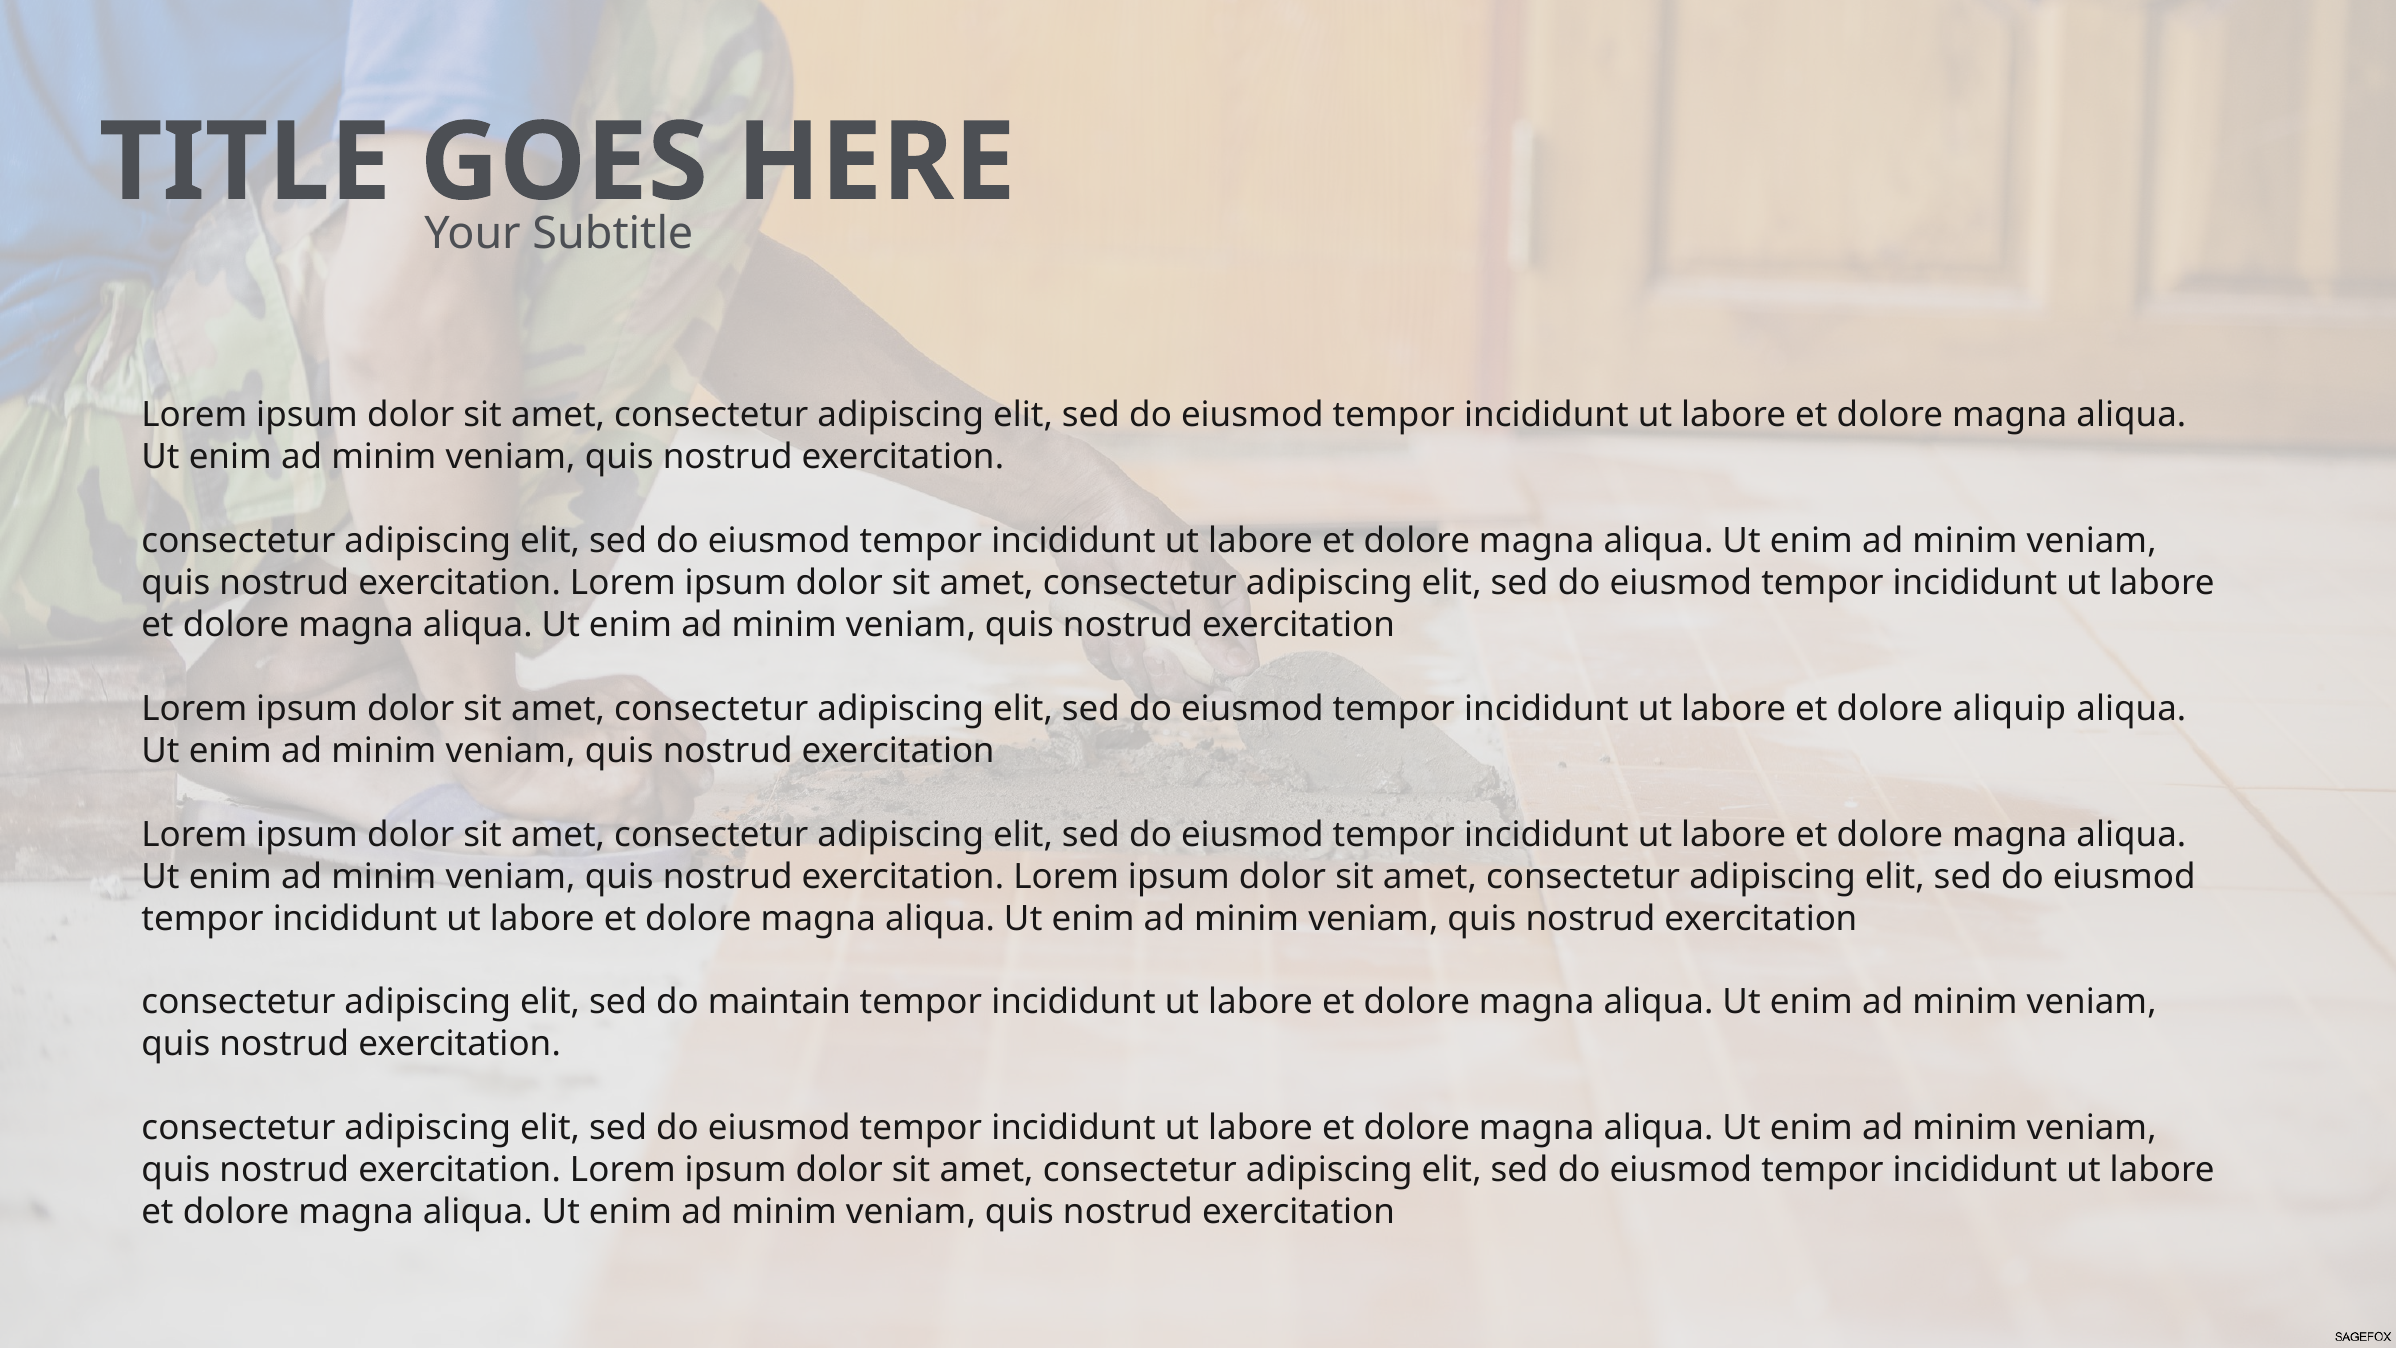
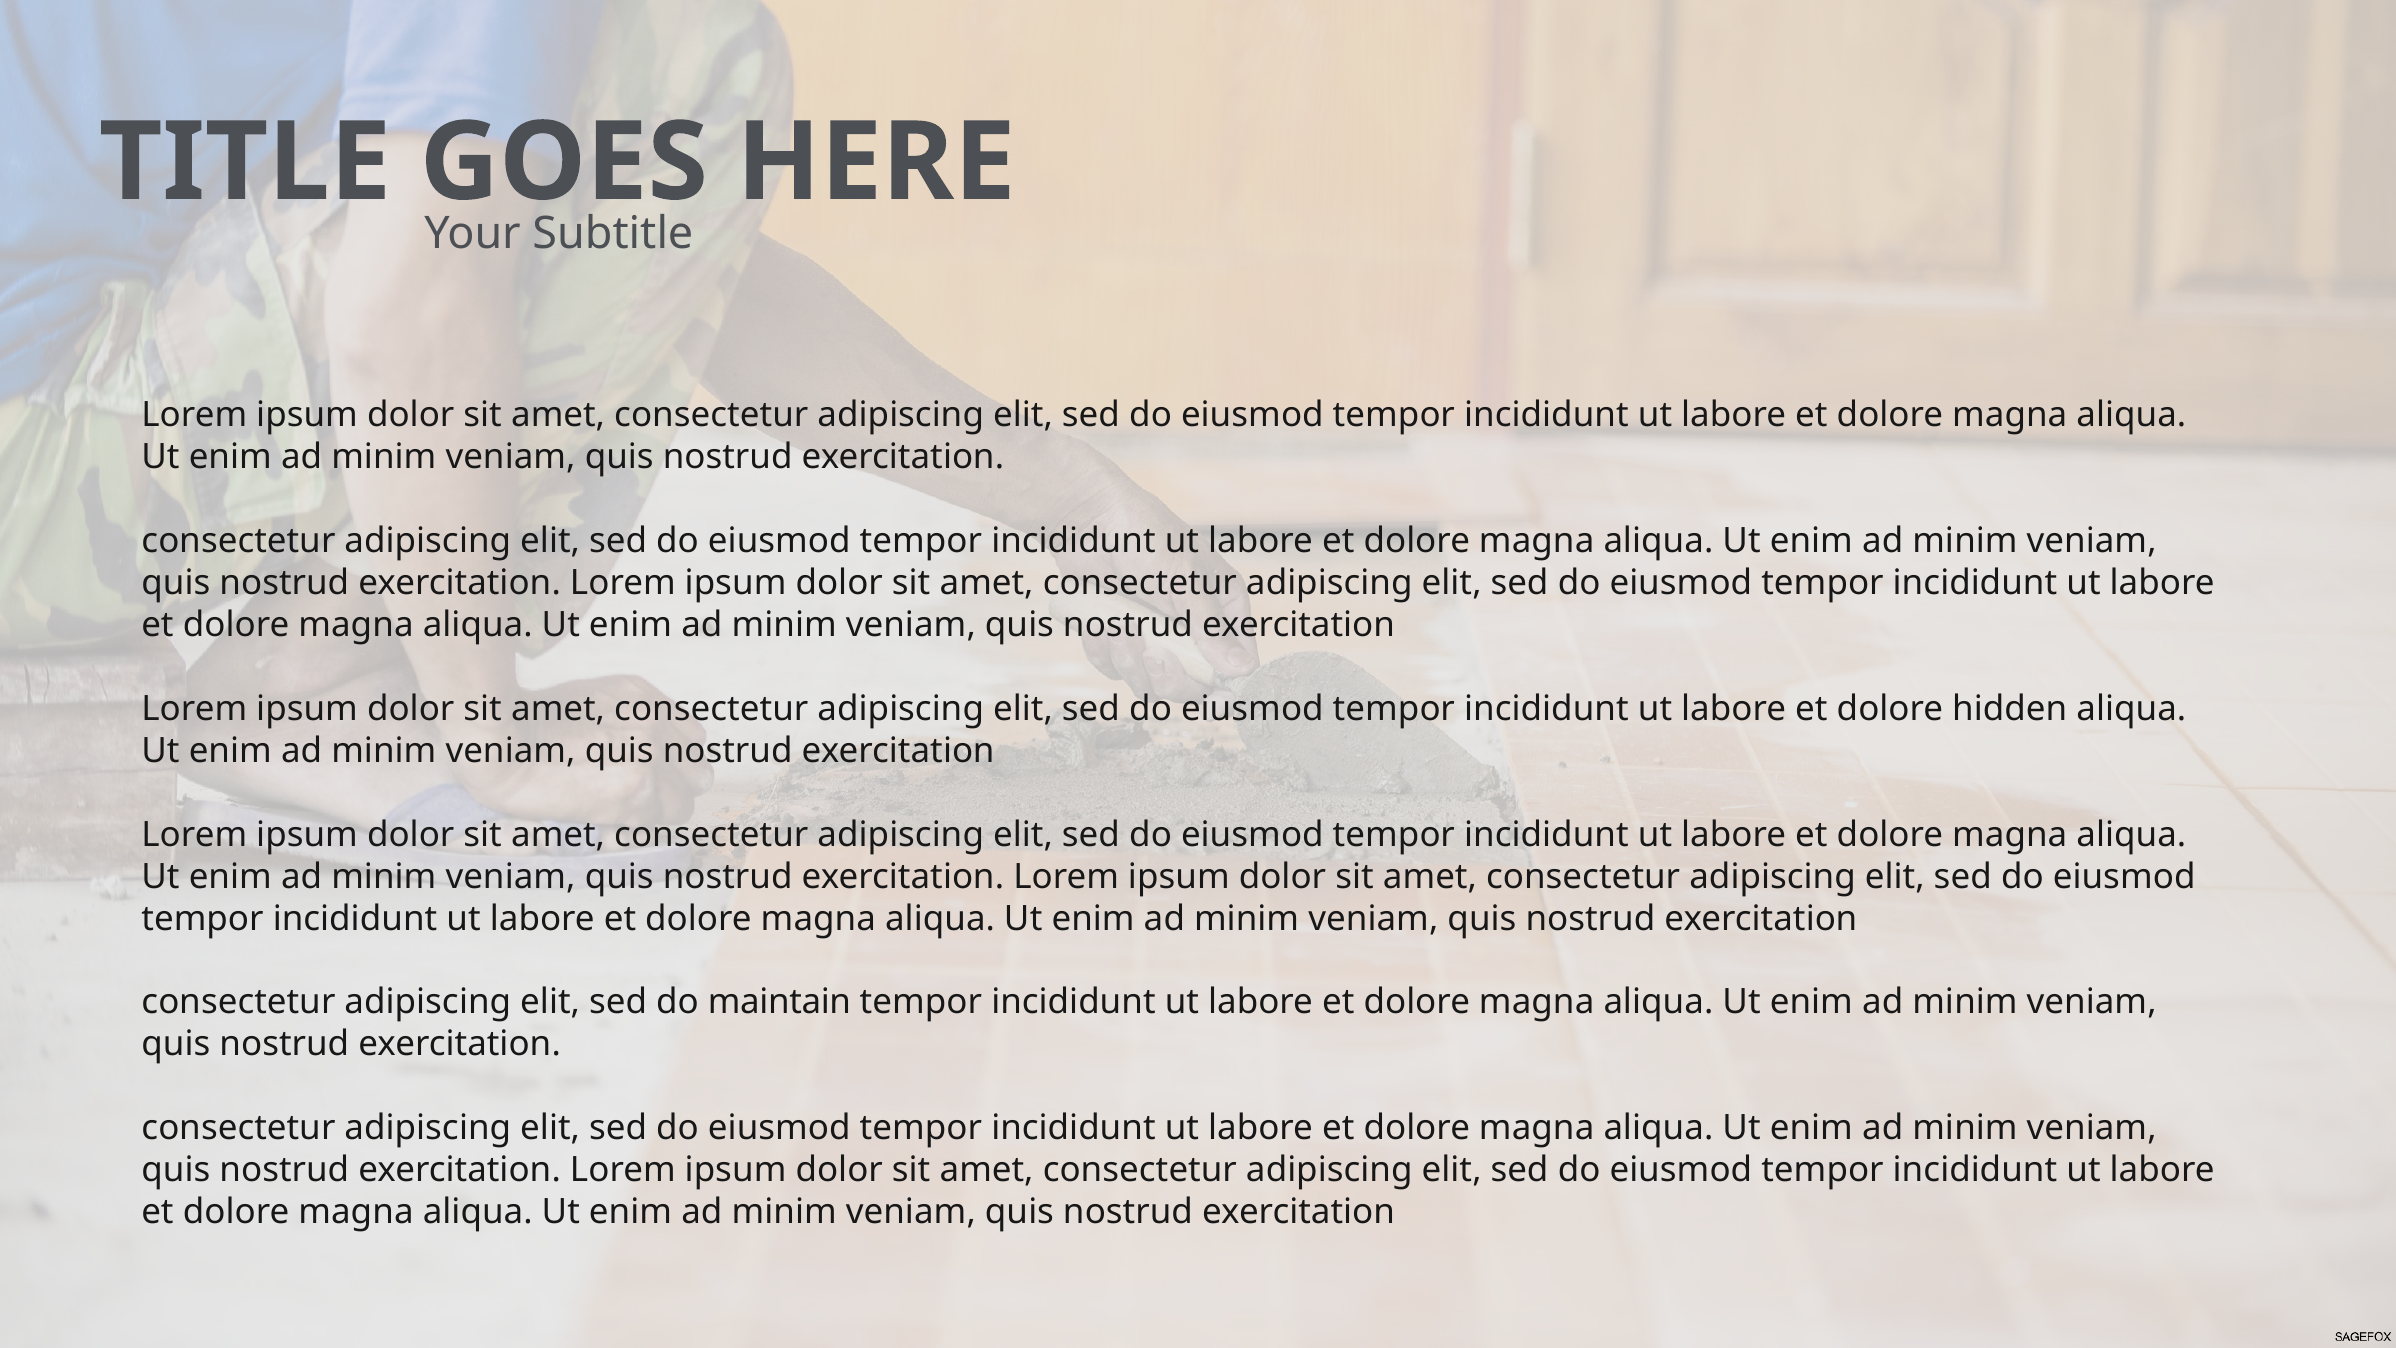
aliquip: aliquip -> hidden
